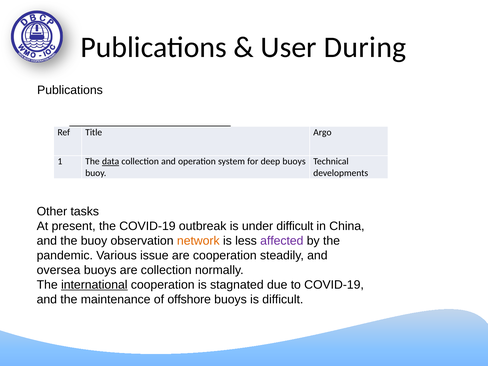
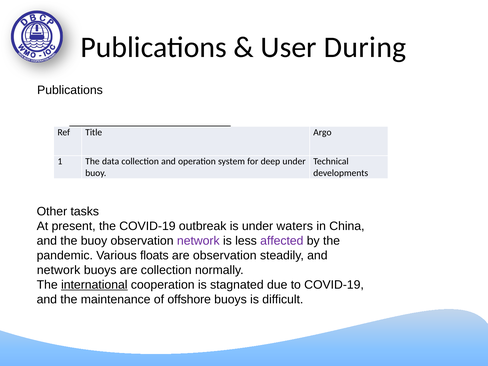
data underline: present -> none
deep buoys: buoys -> under
under difficult: difficult -> waters
network at (198, 241) colour: orange -> purple
issue: issue -> floats
are cooperation: cooperation -> observation
oversea at (59, 270): oversea -> network
